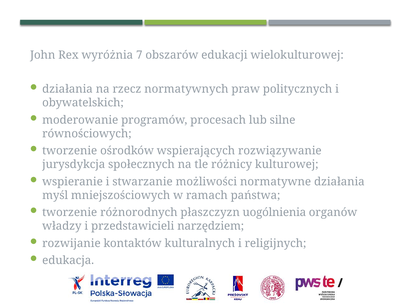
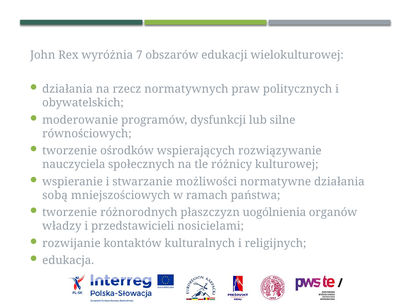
procesach: procesach -> dysfunkcji
jurysdykcja: jurysdykcja -> nauczyciela
myśl: myśl -> sobą
narzędziem: narzędziem -> nosicielami
